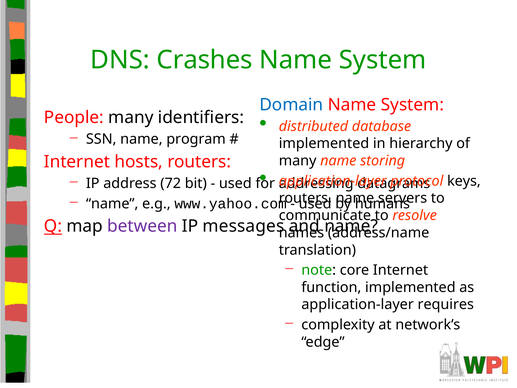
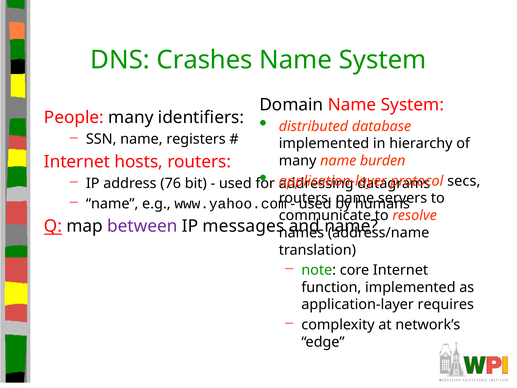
Domain colour: blue -> black
program: program -> registers
storing: storing -> burden
keys: keys -> secs
72: 72 -> 76
